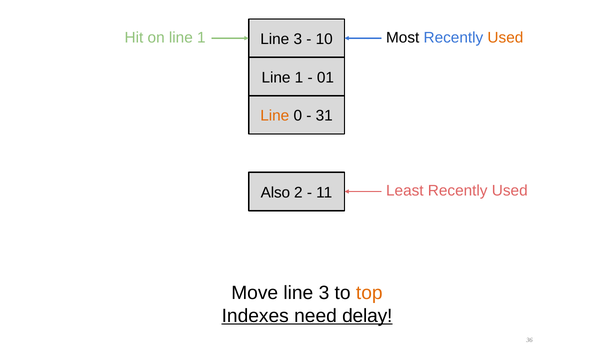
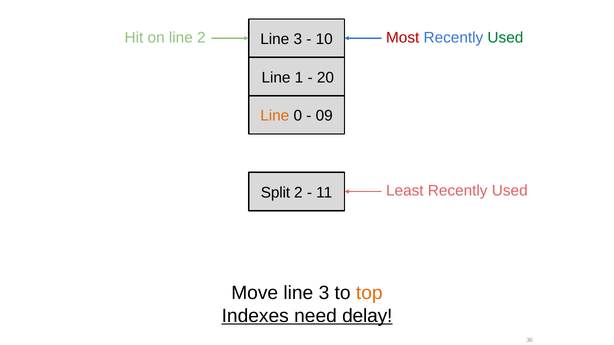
on line 1: 1 -> 2
Most colour: black -> red
Used at (505, 38) colour: orange -> green
01: 01 -> 20
31: 31 -> 09
Also: Also -> Split
